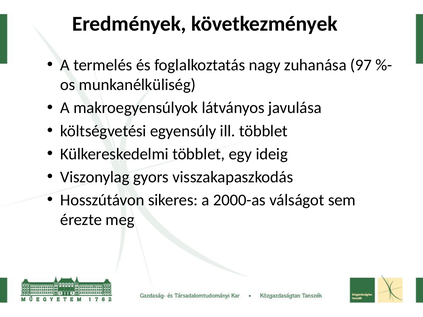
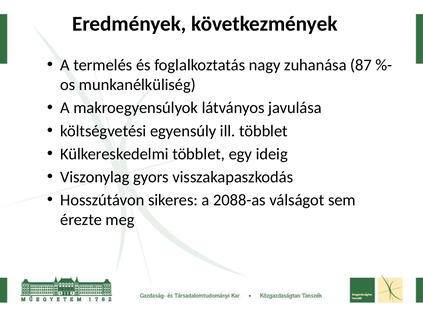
97: 97 -> 87
2000-as: 2000-as -> 2088-as
